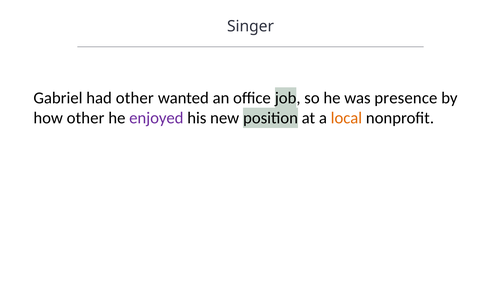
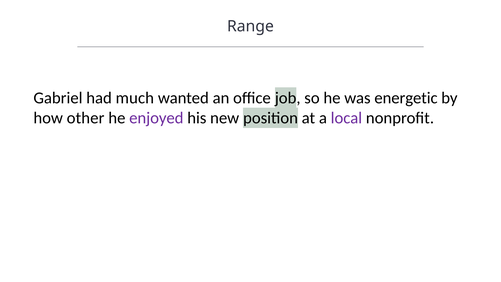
Singer: Singer -> Range
had other: other -> much
presence: presence -> energetic
local colour: orange -> purple
